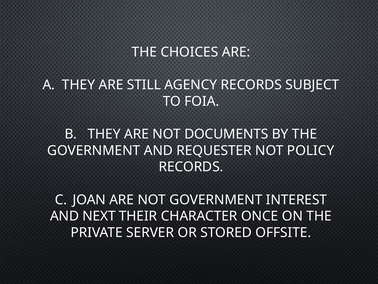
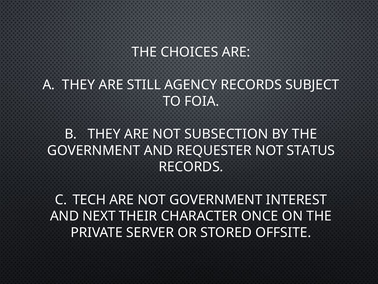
DOCUMENTS: DOCUMENTS -> SUBSECTION
POLICY: POLICY -> STATUS
JOAN: JOAN -> TECH
